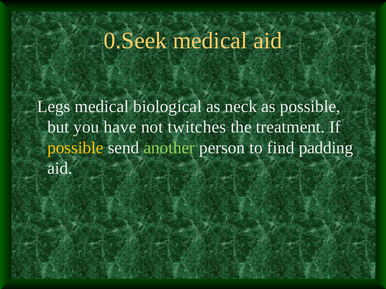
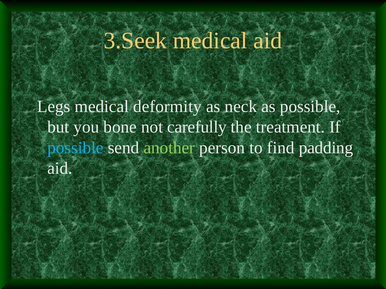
0.Seek: 0.Seek -> 3.Seek
biological: biological -> deformity
have: have -> bone
twitches: twitches -> carefully
possible at (75, 148) colour: yellow -> light blue
